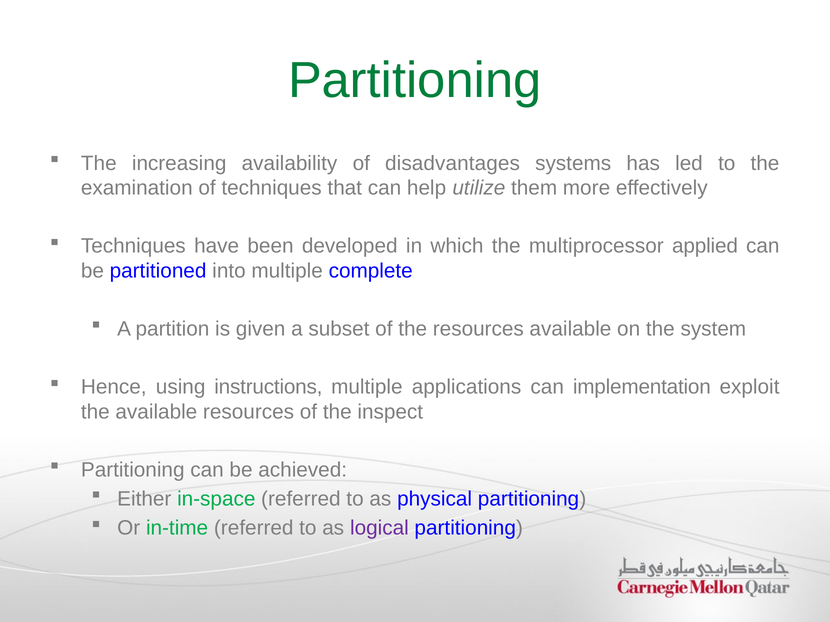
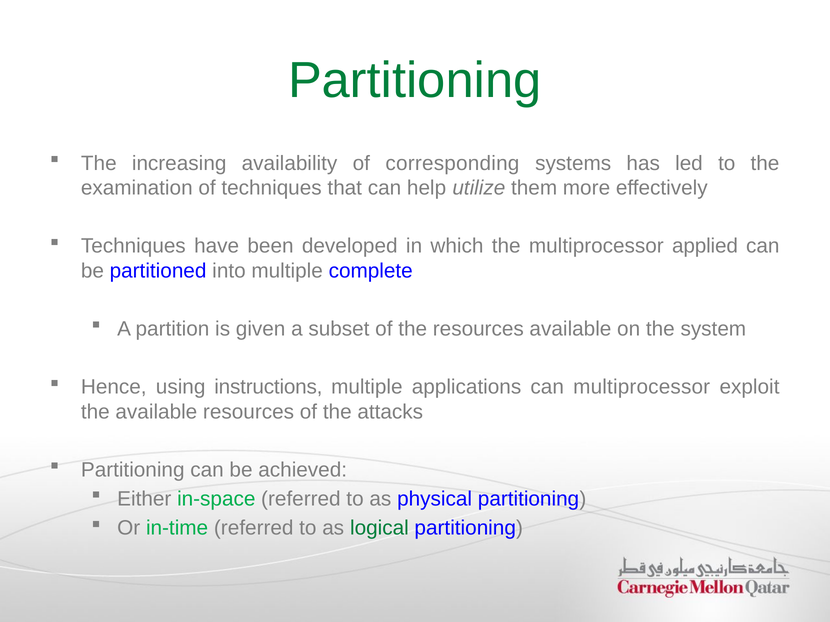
disadvantages: disadvantages -> corresponding
can implementation: implementation -> multiprocessor
inspect: inspect -> attacks
logical colour: purple -> green
